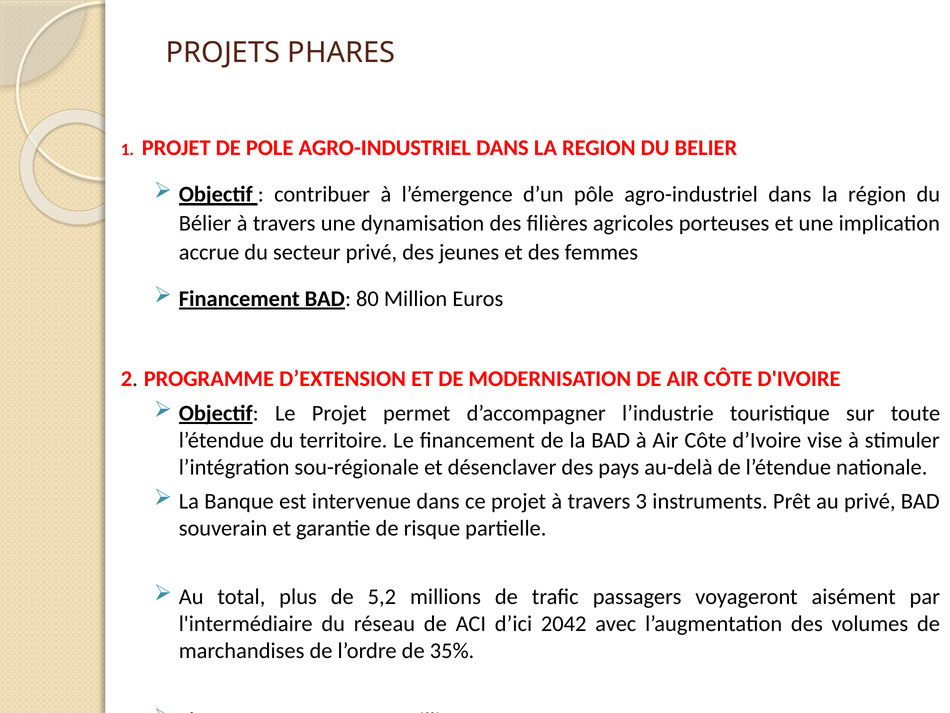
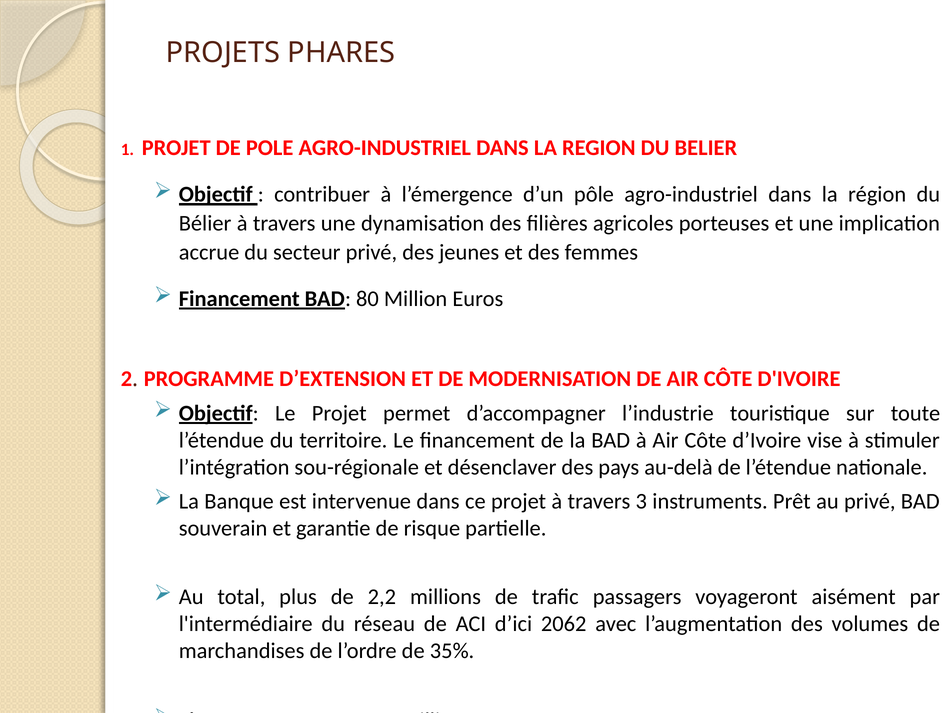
5,2: 5,2 -> 2,2
2042: 2042 -> 2062
